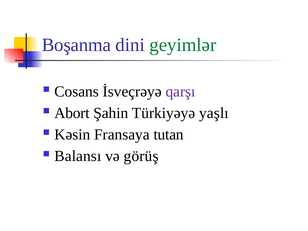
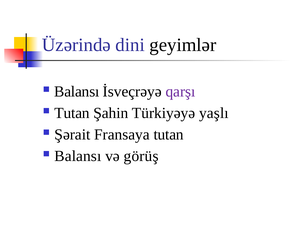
Boşanma: Boşanma -> Üzərində
geyimlər colour: green -> black
Cosans at (77, 91): Cosans -> Balansı
Abort at (72, 113): Abort -> Tutan
Kəsin: Kəsin -> Şərait
